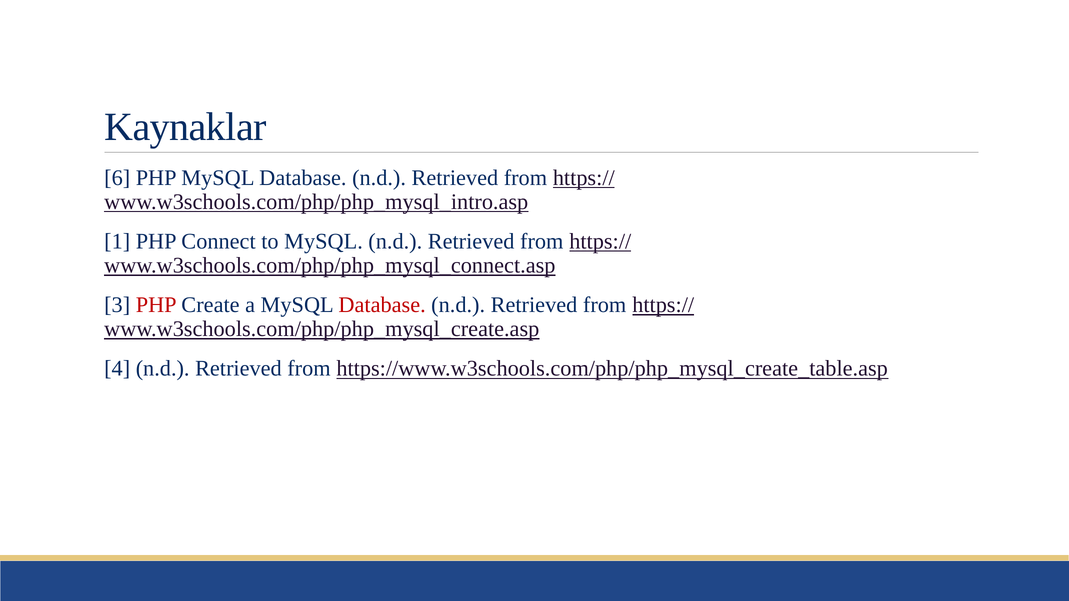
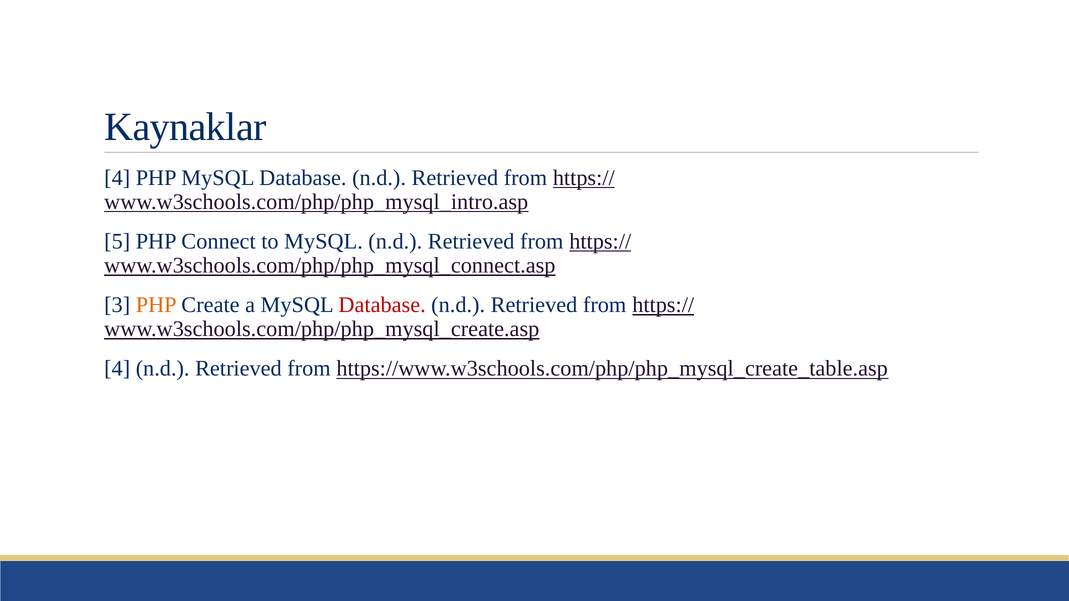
6 at (117, 178): 6 -> 4
1: 1 -> 5
PHP at (156, 305) colour: red -> orange
